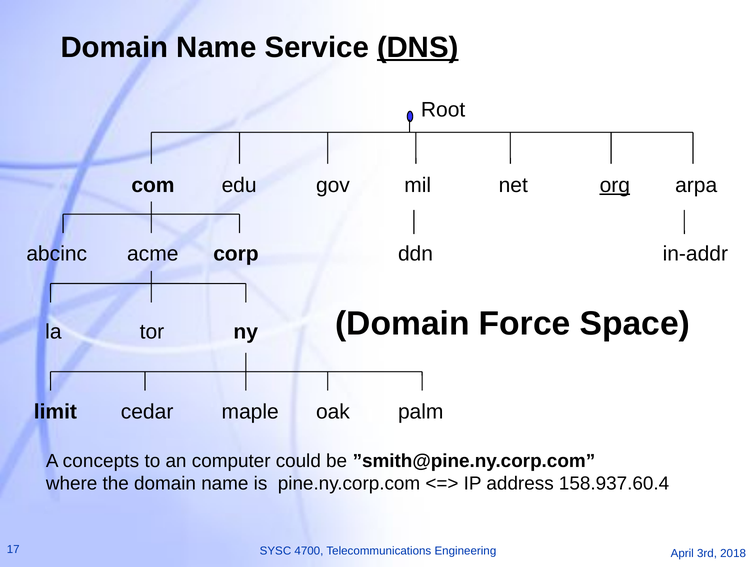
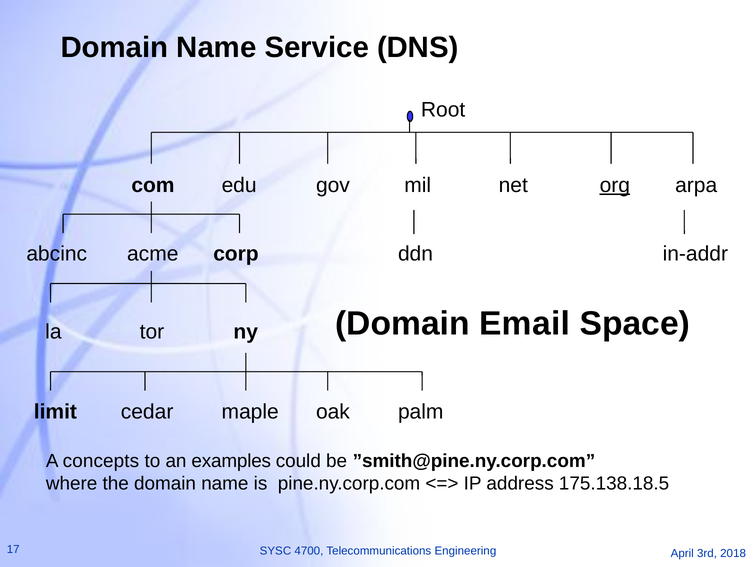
DNS underline: present -> none
Force: Force -> Email
computer: computer -> examples
158.937.60.4: 158.937.60.4 -> 175.138.18.5
